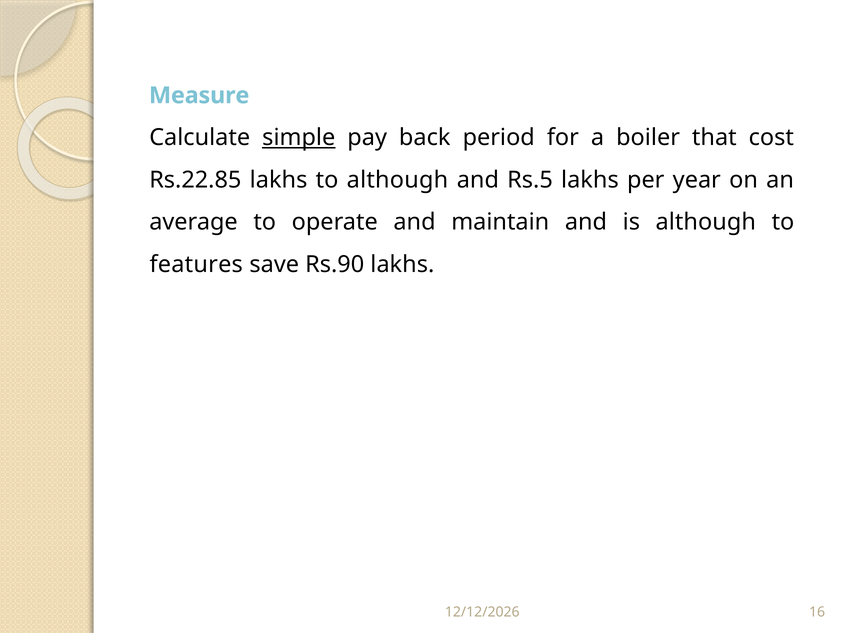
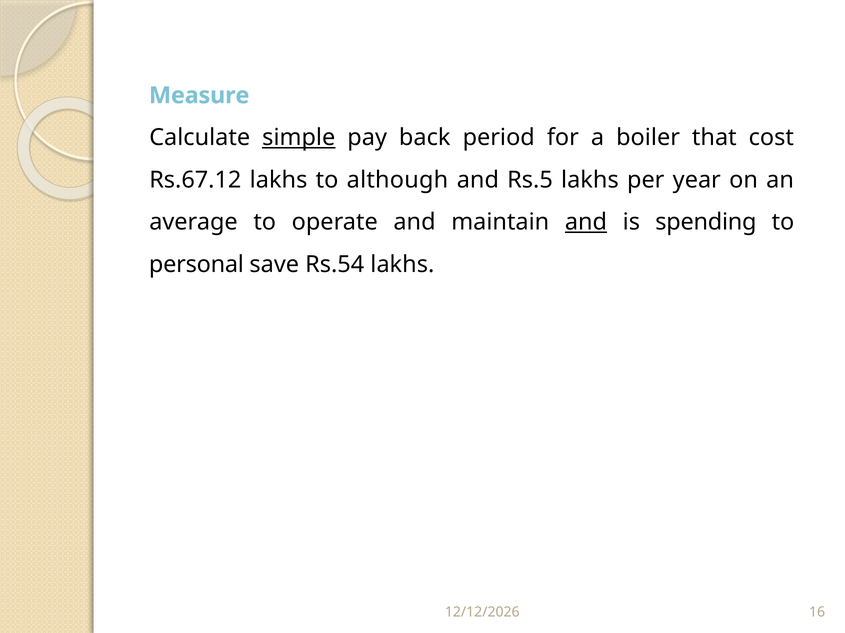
Rs.22.85: Rs.22.85 -> Rs.67.12
and at (586, 222) underline: none -> present
is although: although -> spending
features: features -> personal
Rs.90: Rs.90 -> Rs.54
